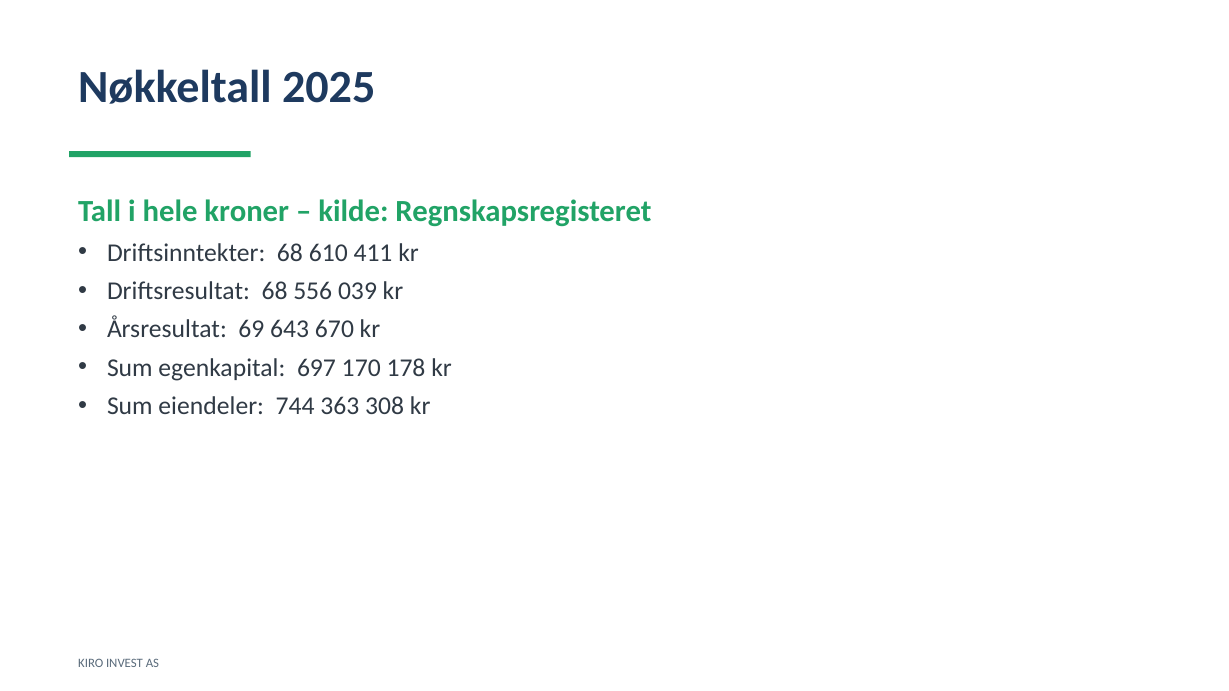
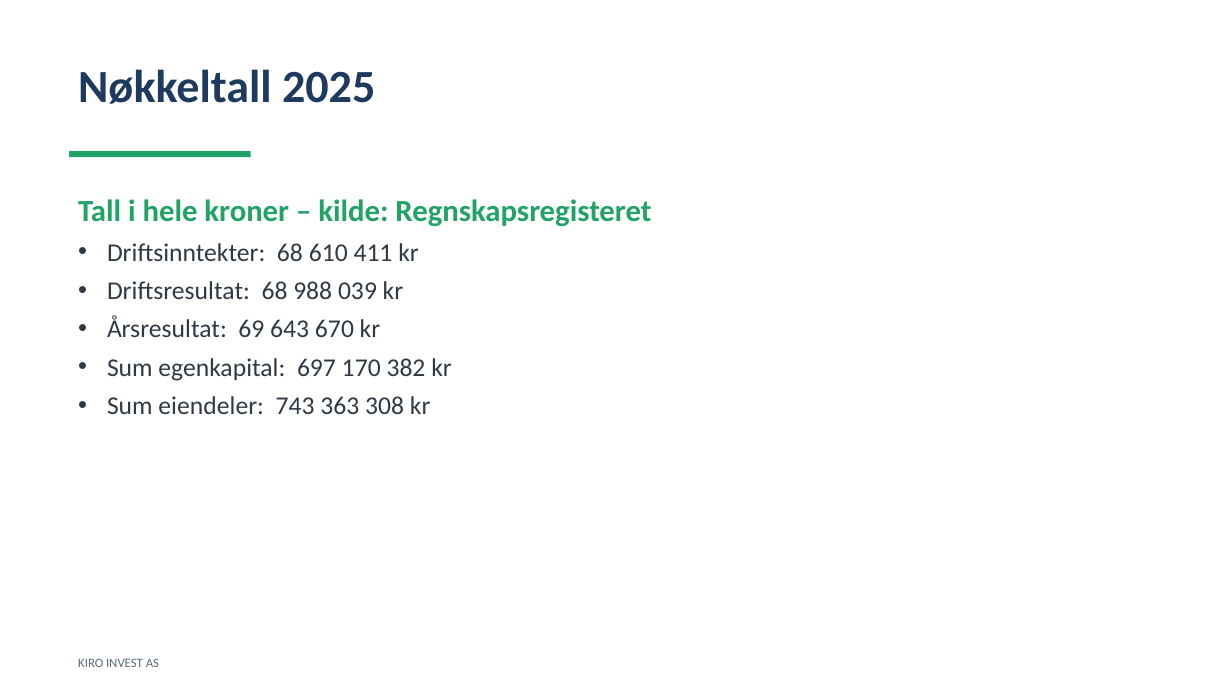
556: 556 -> 988
178: 178 -> 382
744: 744 -> 743
